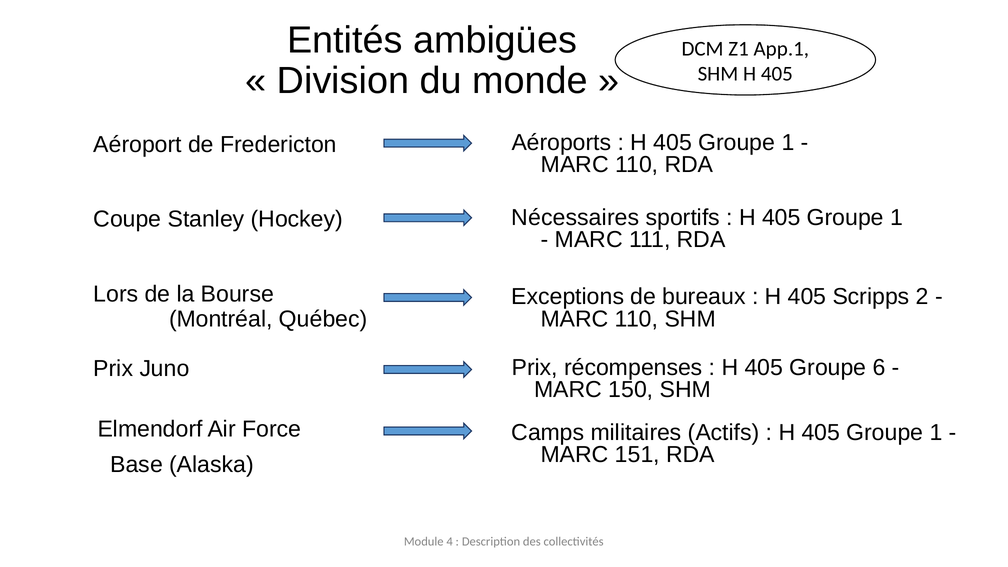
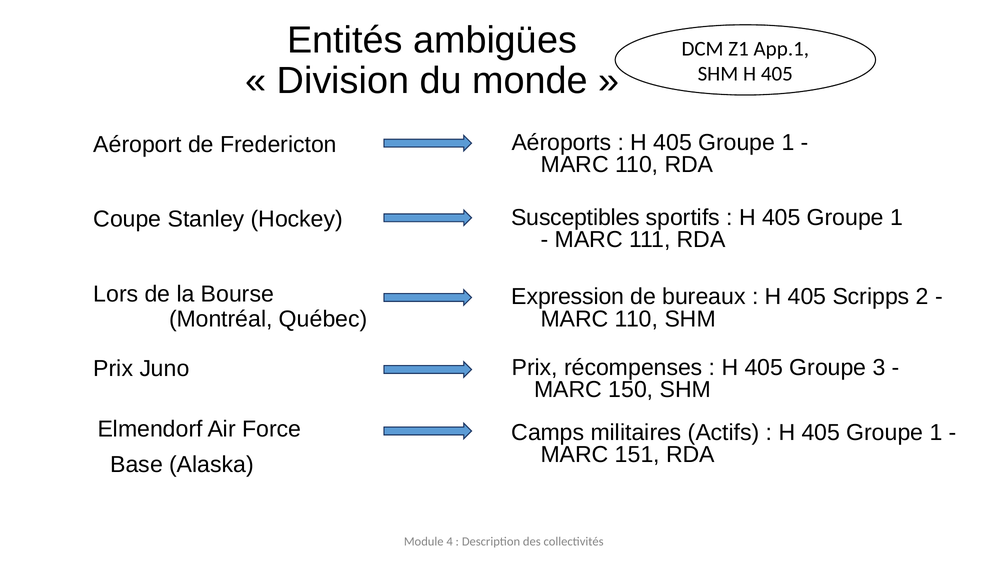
Nécessaires: Nécessaires -> Susceptibles
Exceptions: Exceptions -> Expression
6: 6 -> 3
